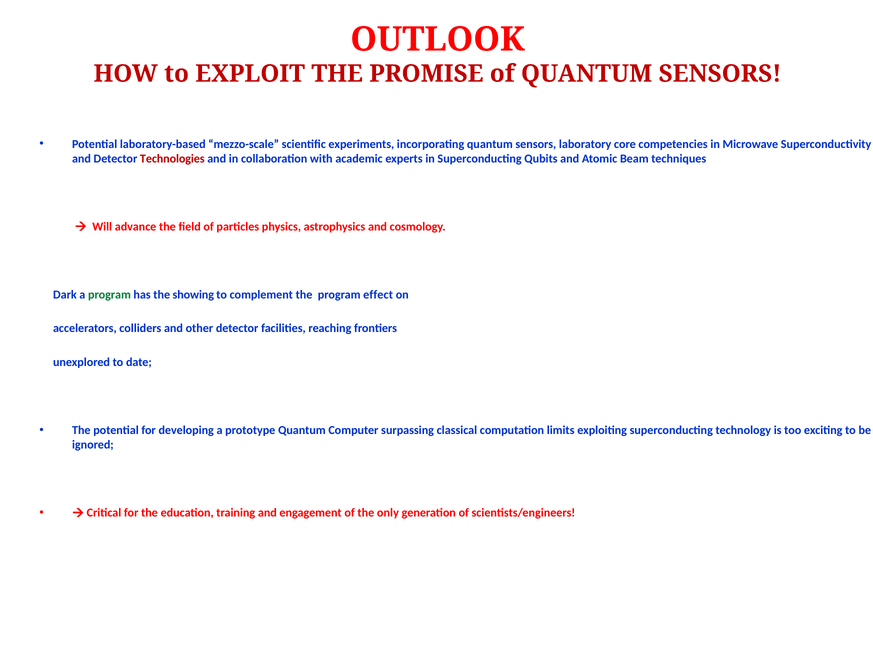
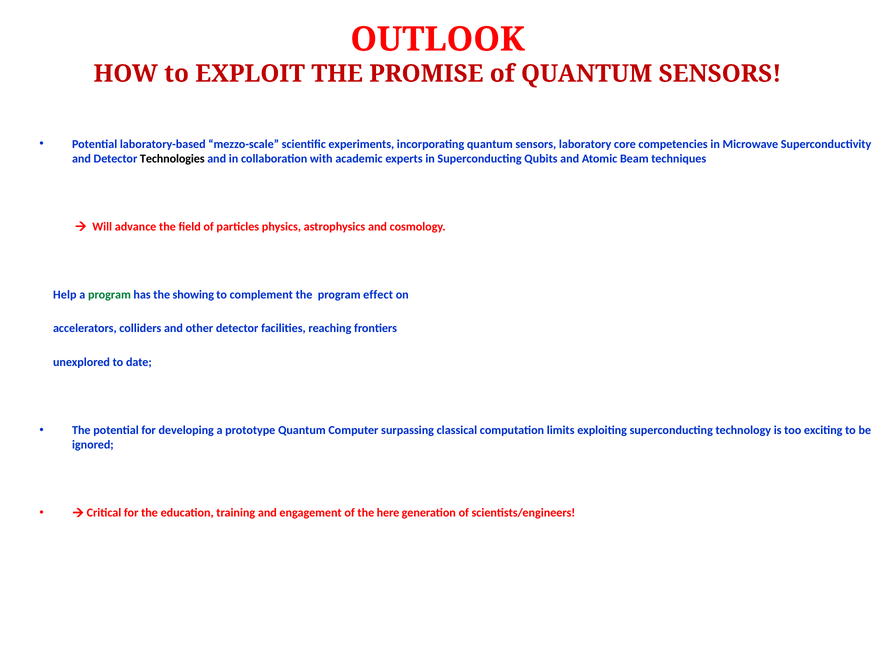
Technologies colour: red -> black
Dark: Dark -> Help
only: only -> here
